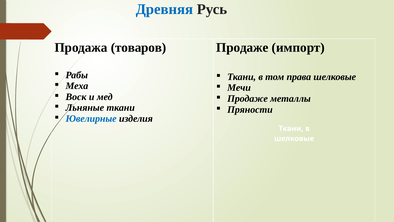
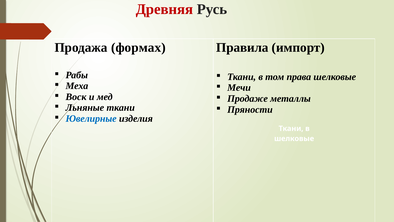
Древняя colour: blue -> red
товаров: товаров -> формах
Продаже at (242, 48): Продаже -> Правила
